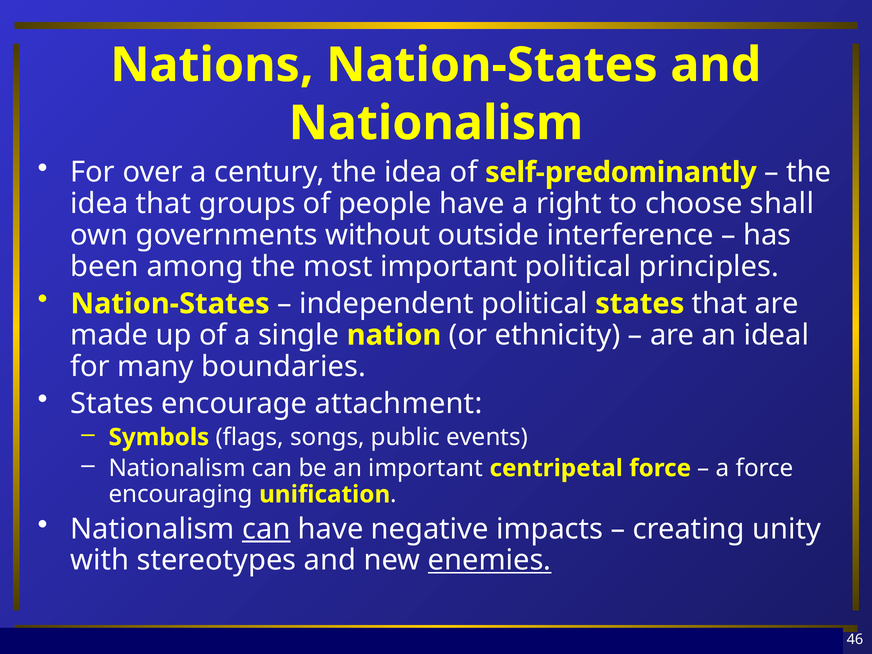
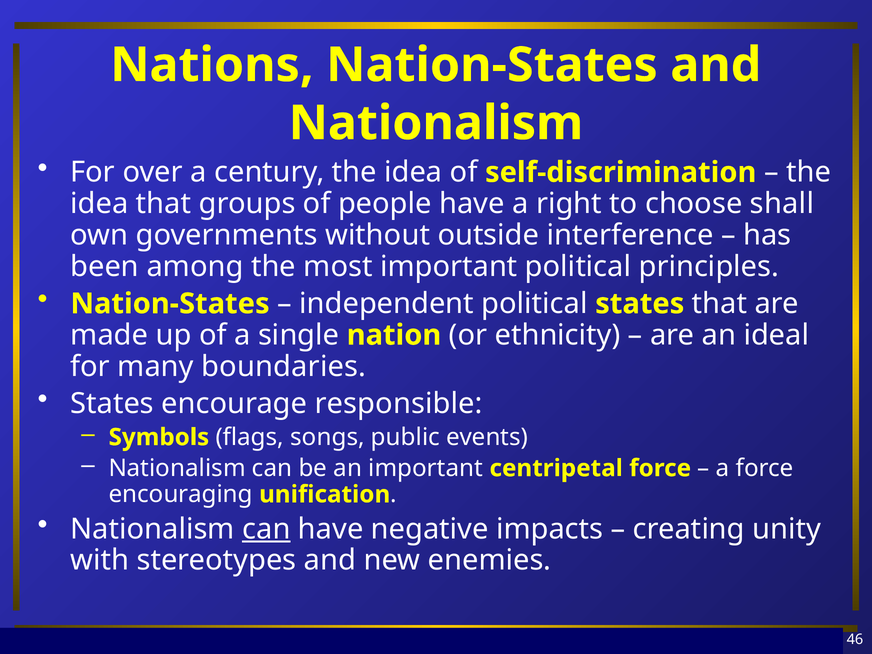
self-predominantly: self-predominantly -> self-discrimination
attachment: attachment -> responsible
enemies underline: present -> none
